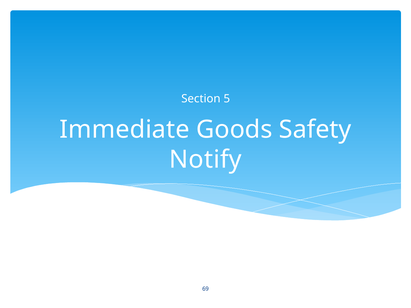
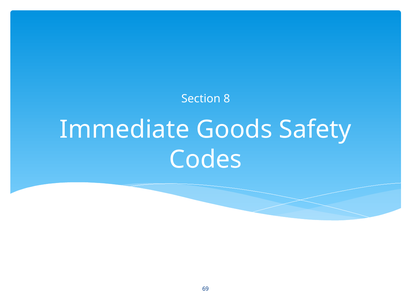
5: 5 -> 8
Notify: Notify -> Codes
